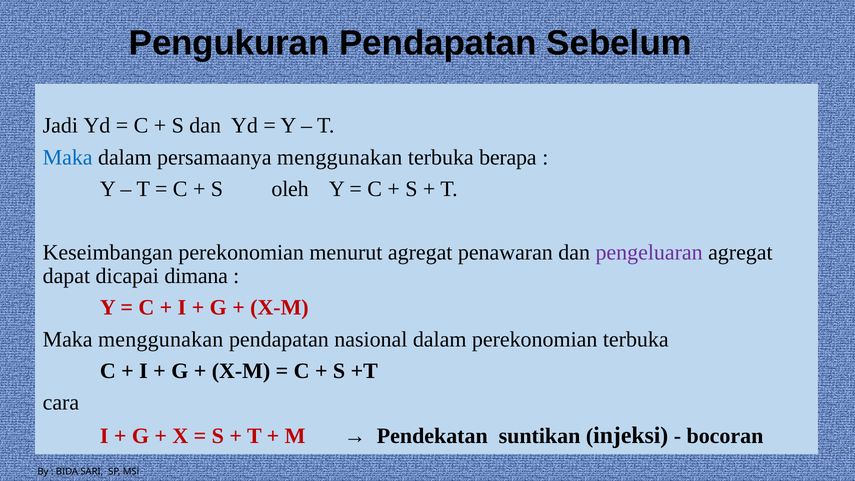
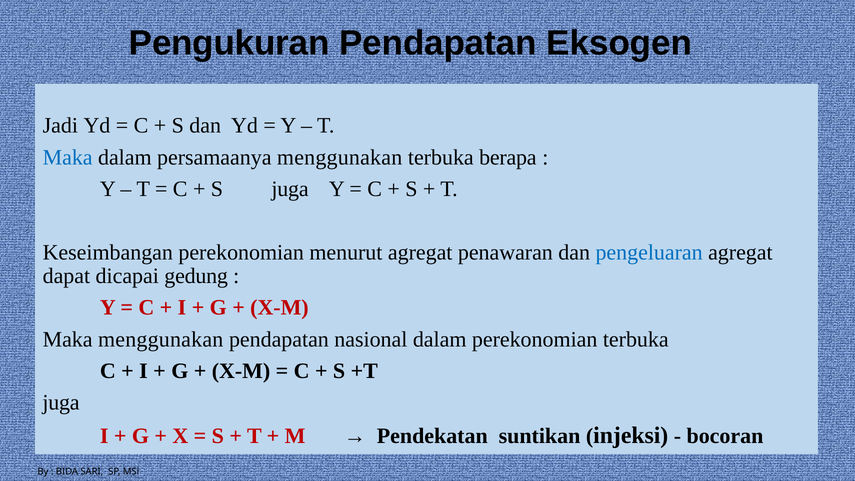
Sebelum: Sebelum -> Eksogen
S oleh: oleh -> juga
pengeluaran colour: purple -> blue
dimana: dimana -> gedung
cara at (61, 403): cara -> juga
